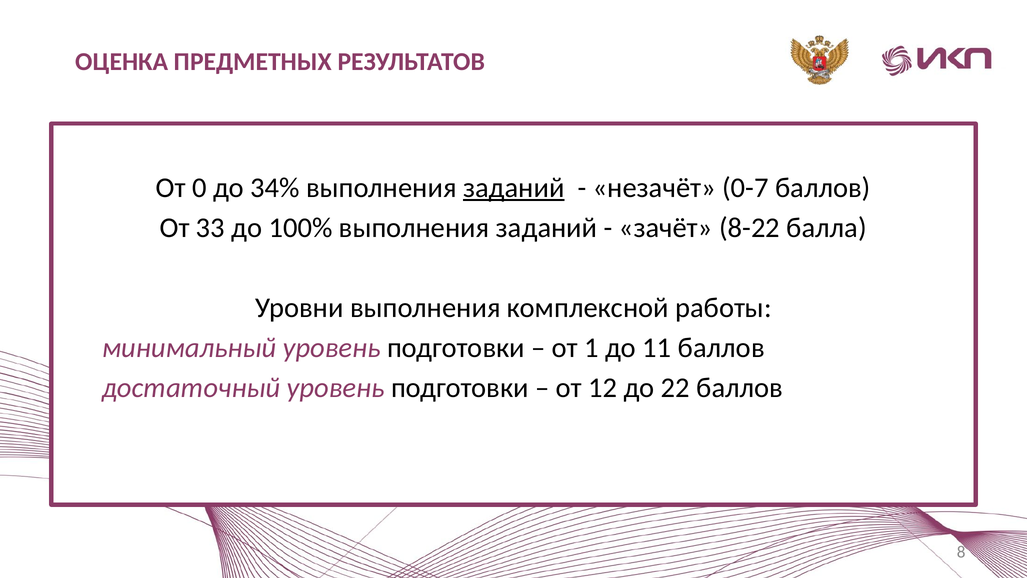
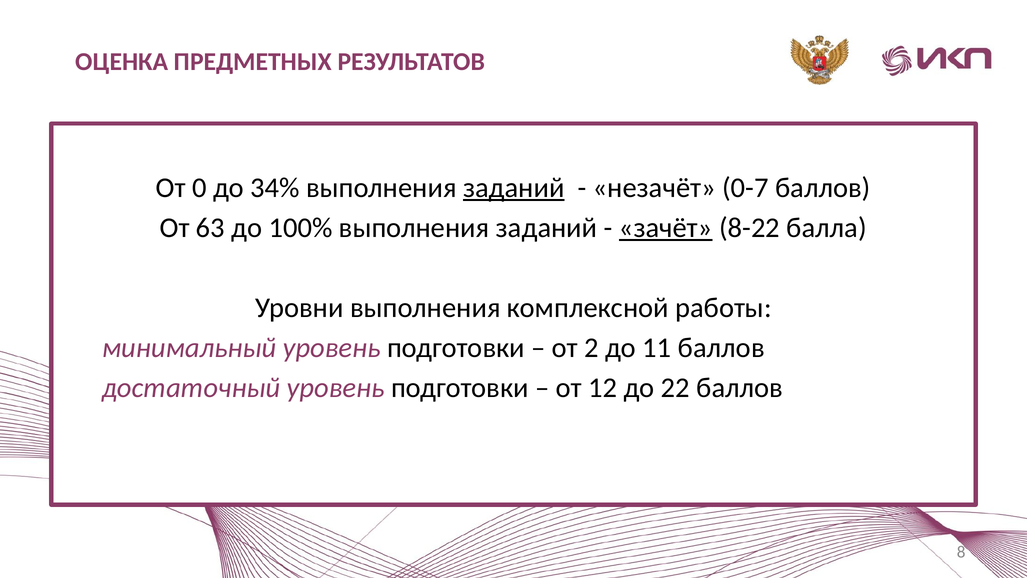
33: 33 -> 63
зачёт underline: none -> present
1: 1 -> 2
